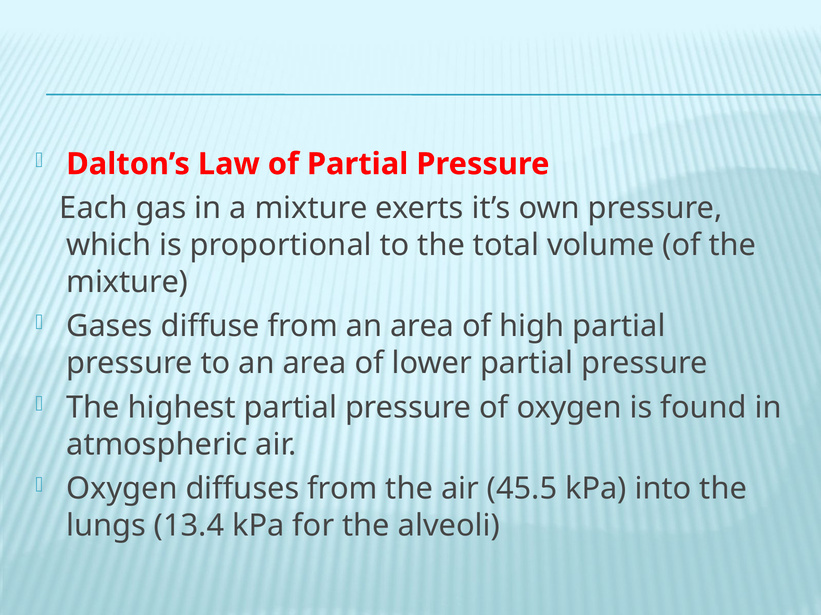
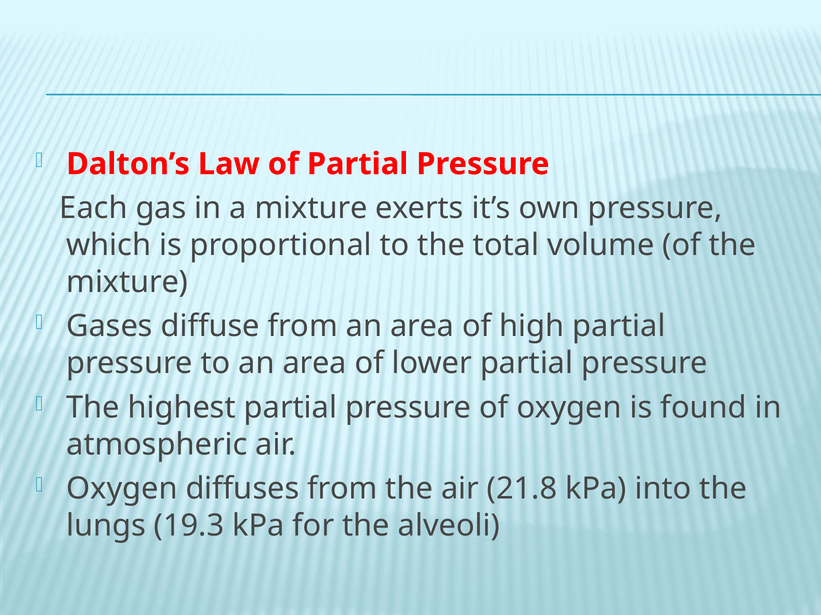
45.5: 45.5 -> 21.8
13.4: 13.4 -> 19.3
